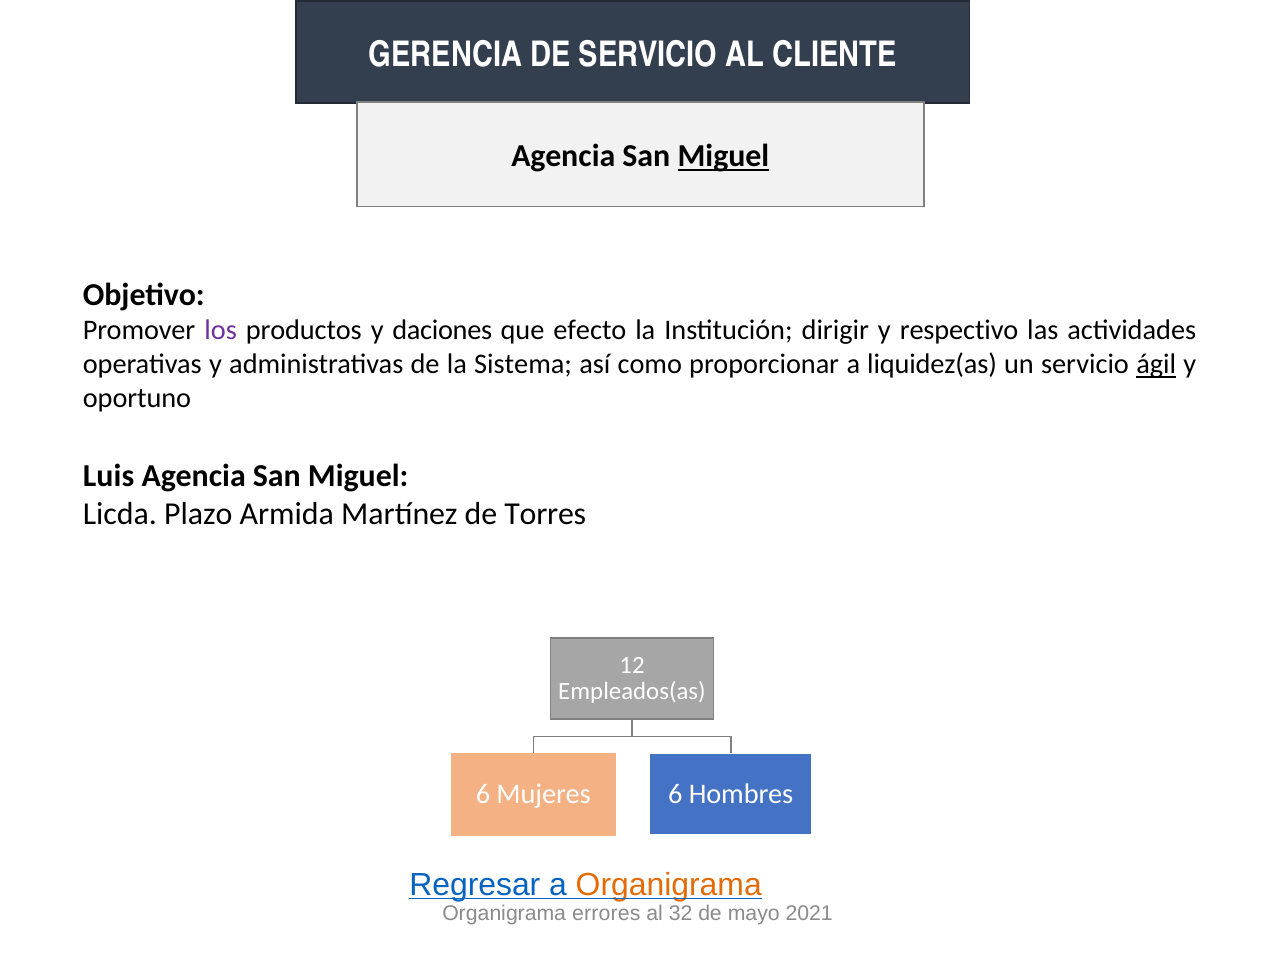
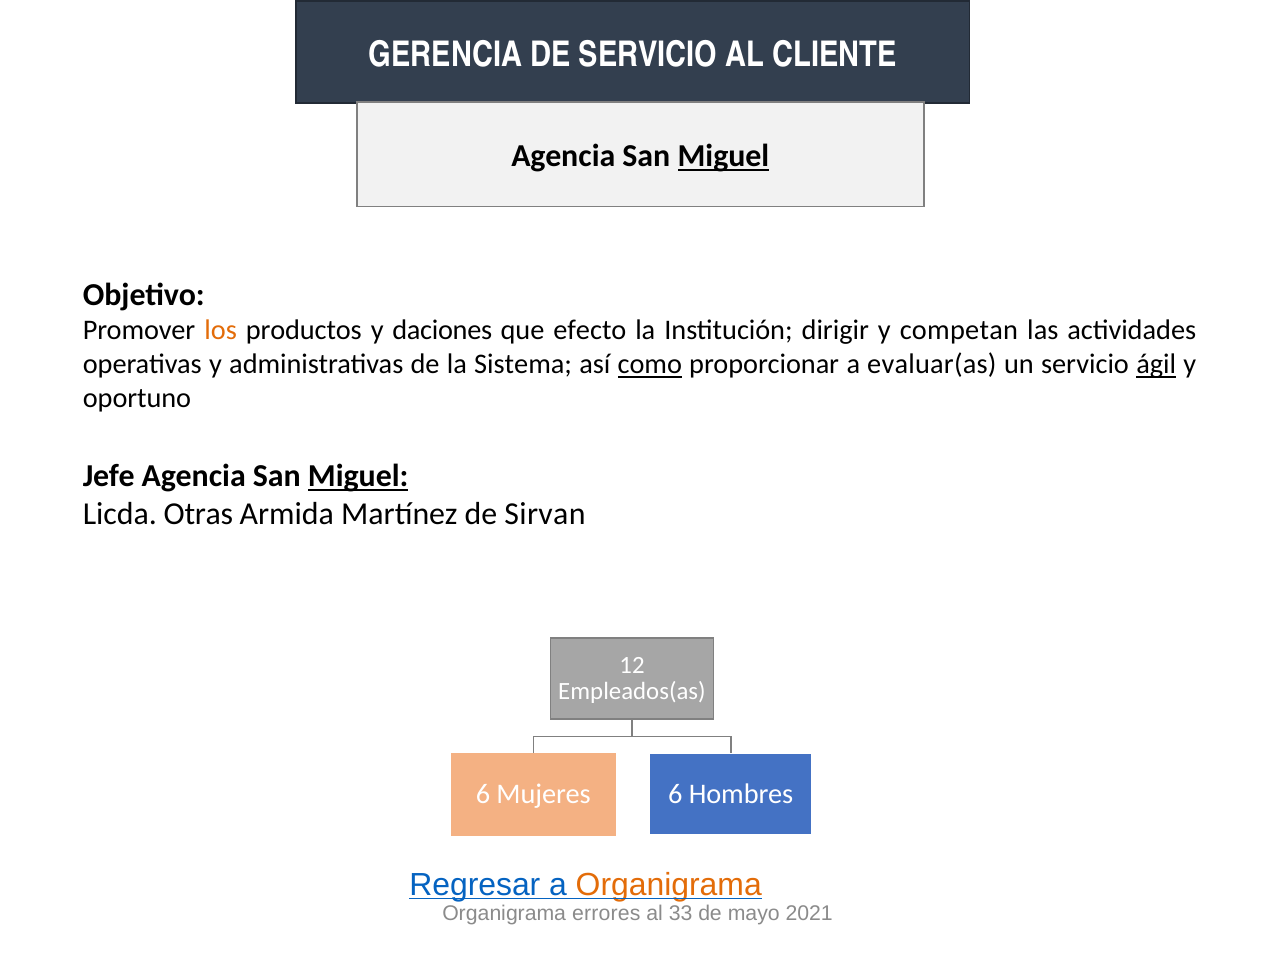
los colour: purple -> orange
respectivo: respectivo -> competan
como underline: none -> present
liquidez(as: liquidez(as -> evaluar(as
Luis: Luis -> Jefe
Miguel at (358, 476) underline: none -> present
Plazo: Plazo -> Otras
Torres: Torres -> Sirvan
32: 32 -> 33
